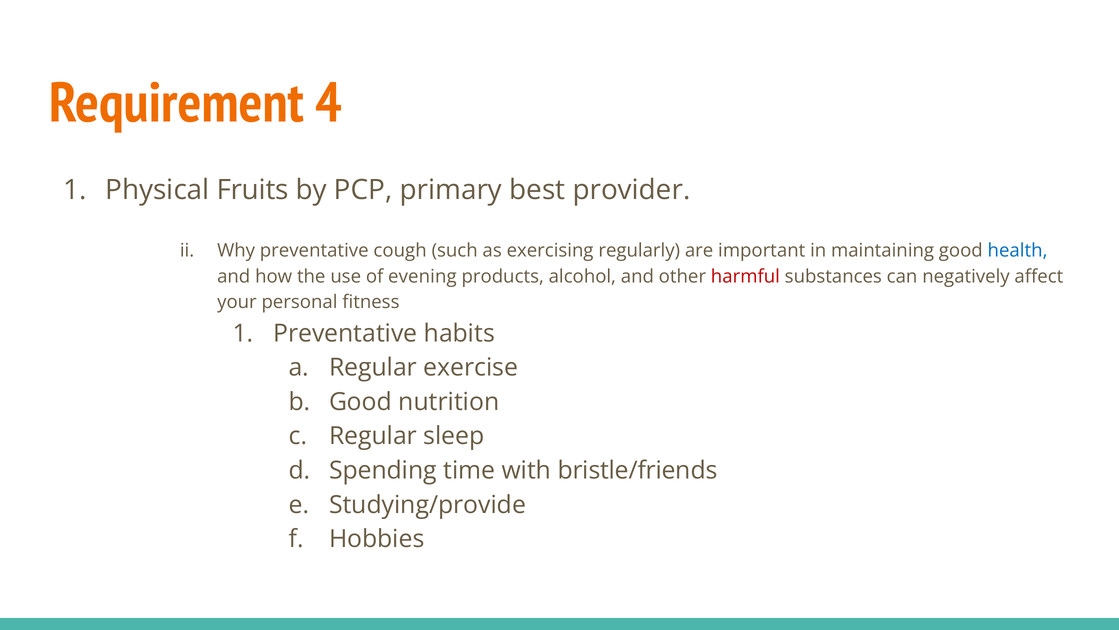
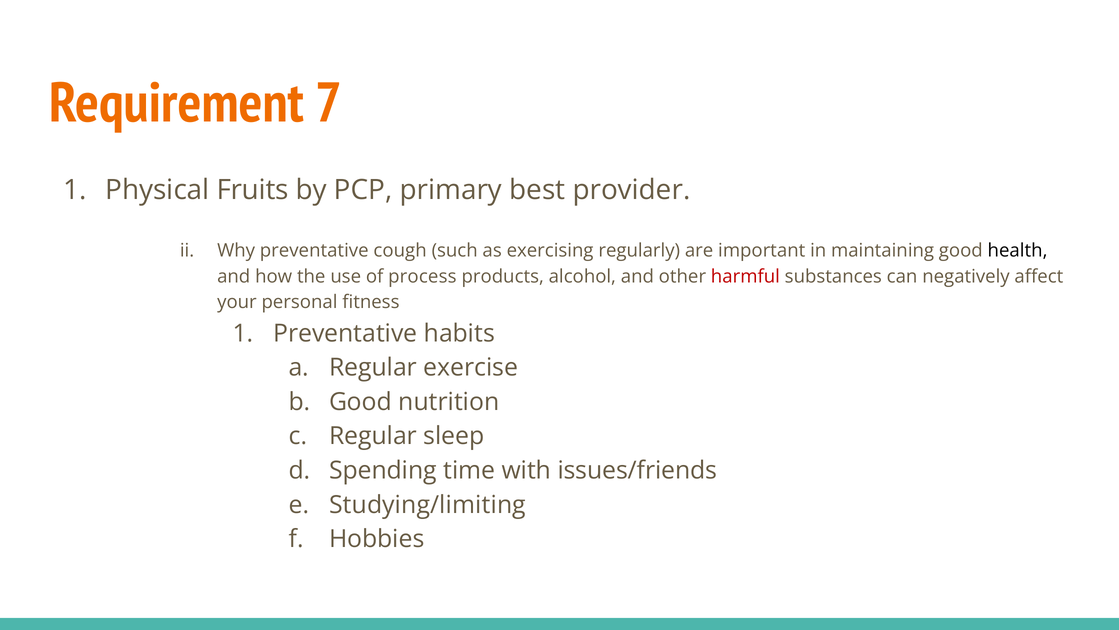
4: 4 -> 7
health colour: blue -> black
evening: evening -> process
bristle/friends: bristle/friends -> issues/friends
Studying/provide: Studying/provide -> Studying/limiting
